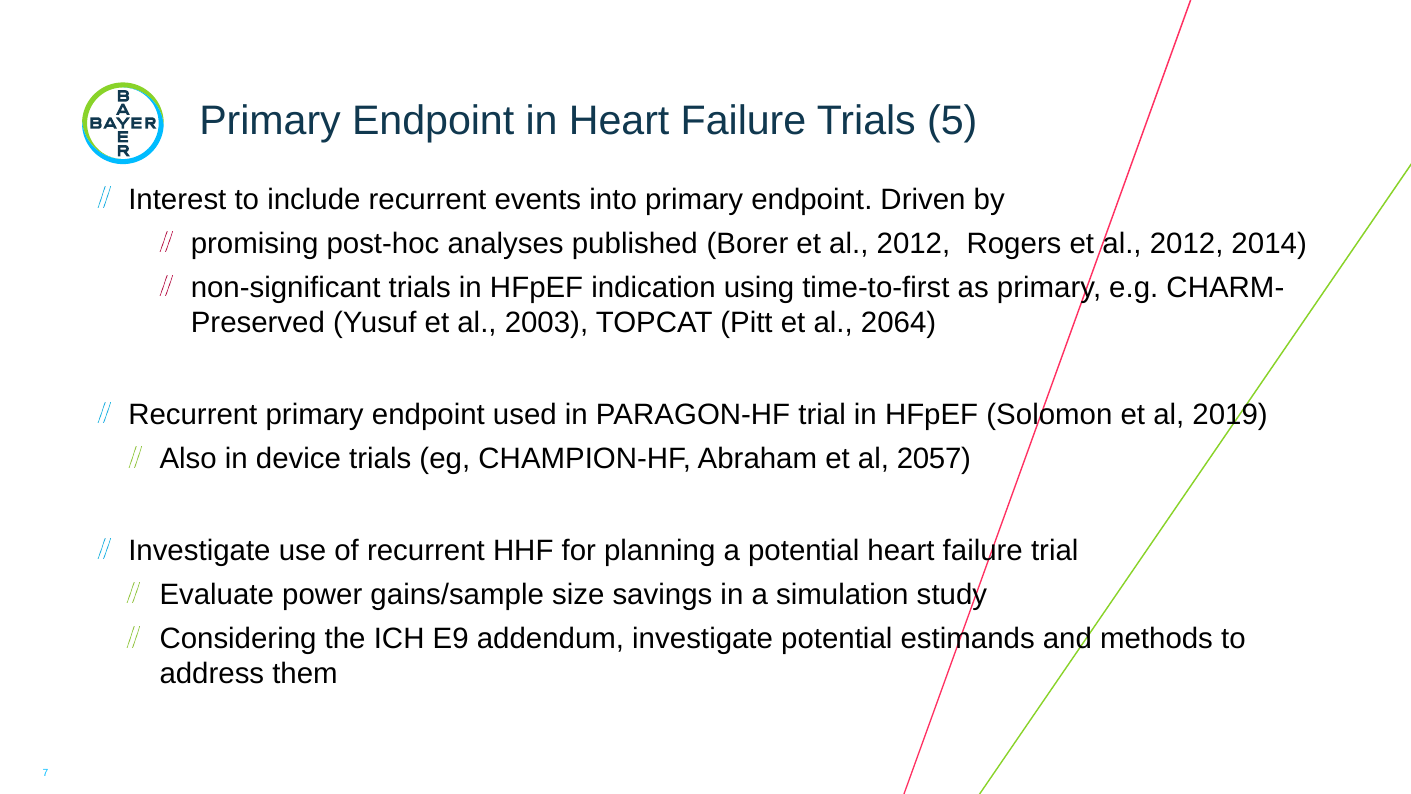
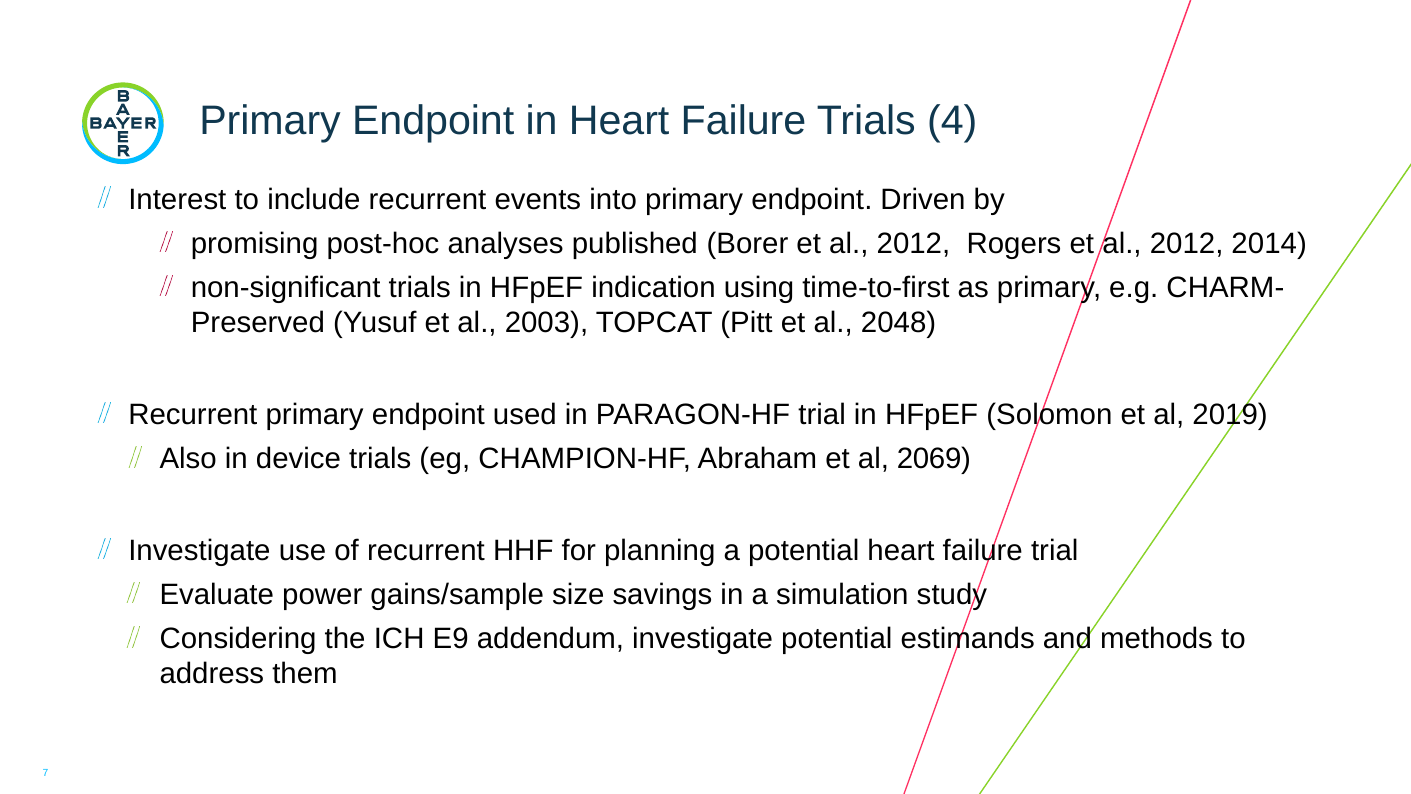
5: 5 -> 4
2064: 2064 -> 2048
2057: 2057 -> 2069
